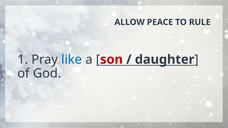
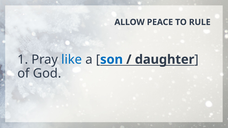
son colour: red -> blue
